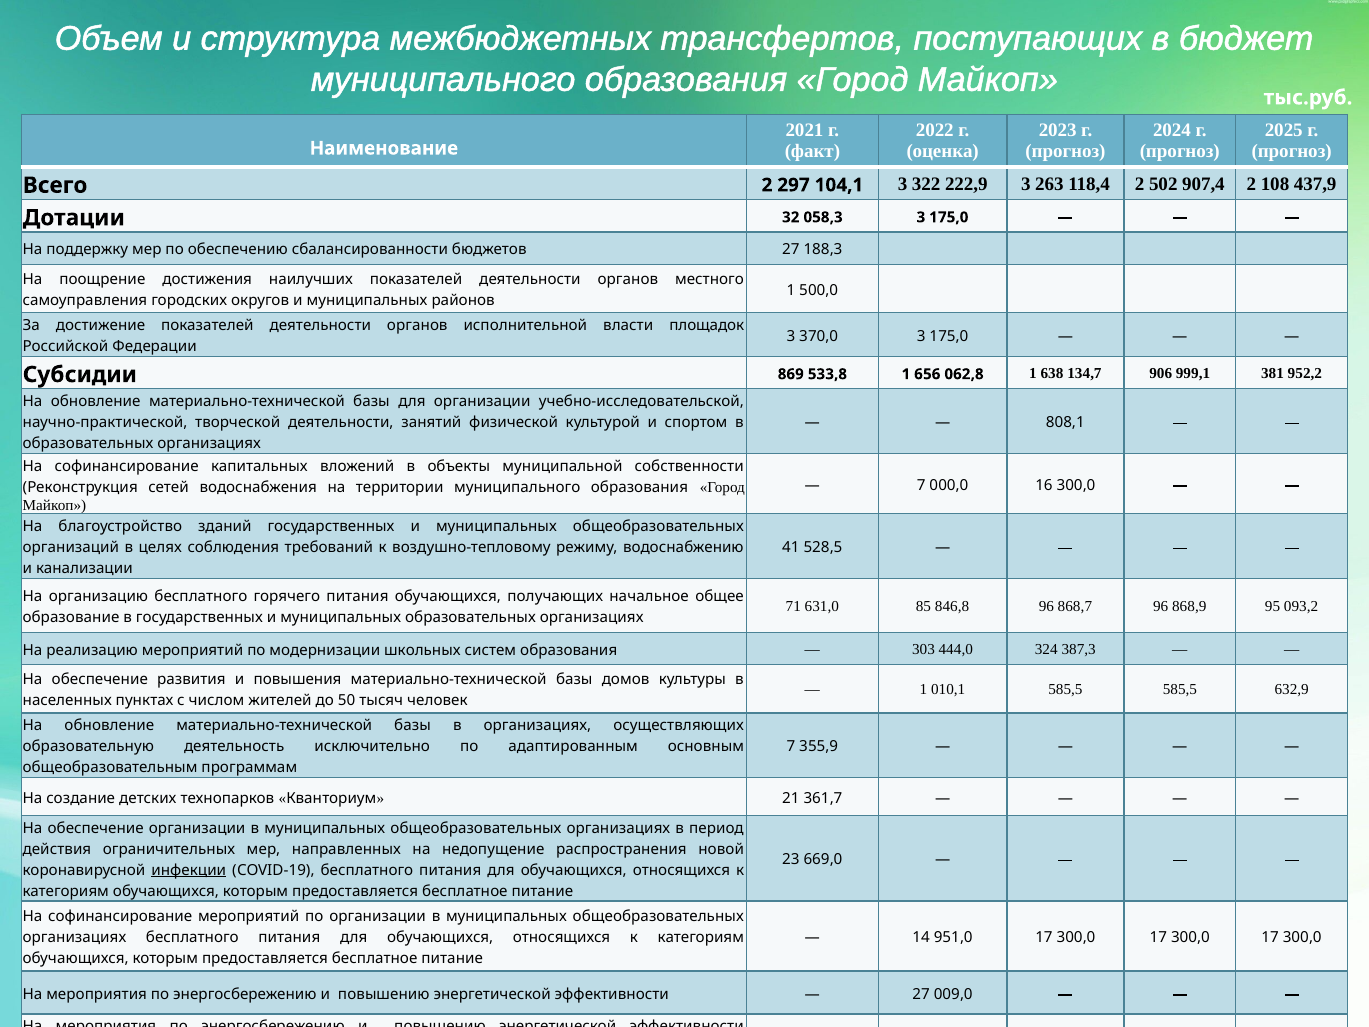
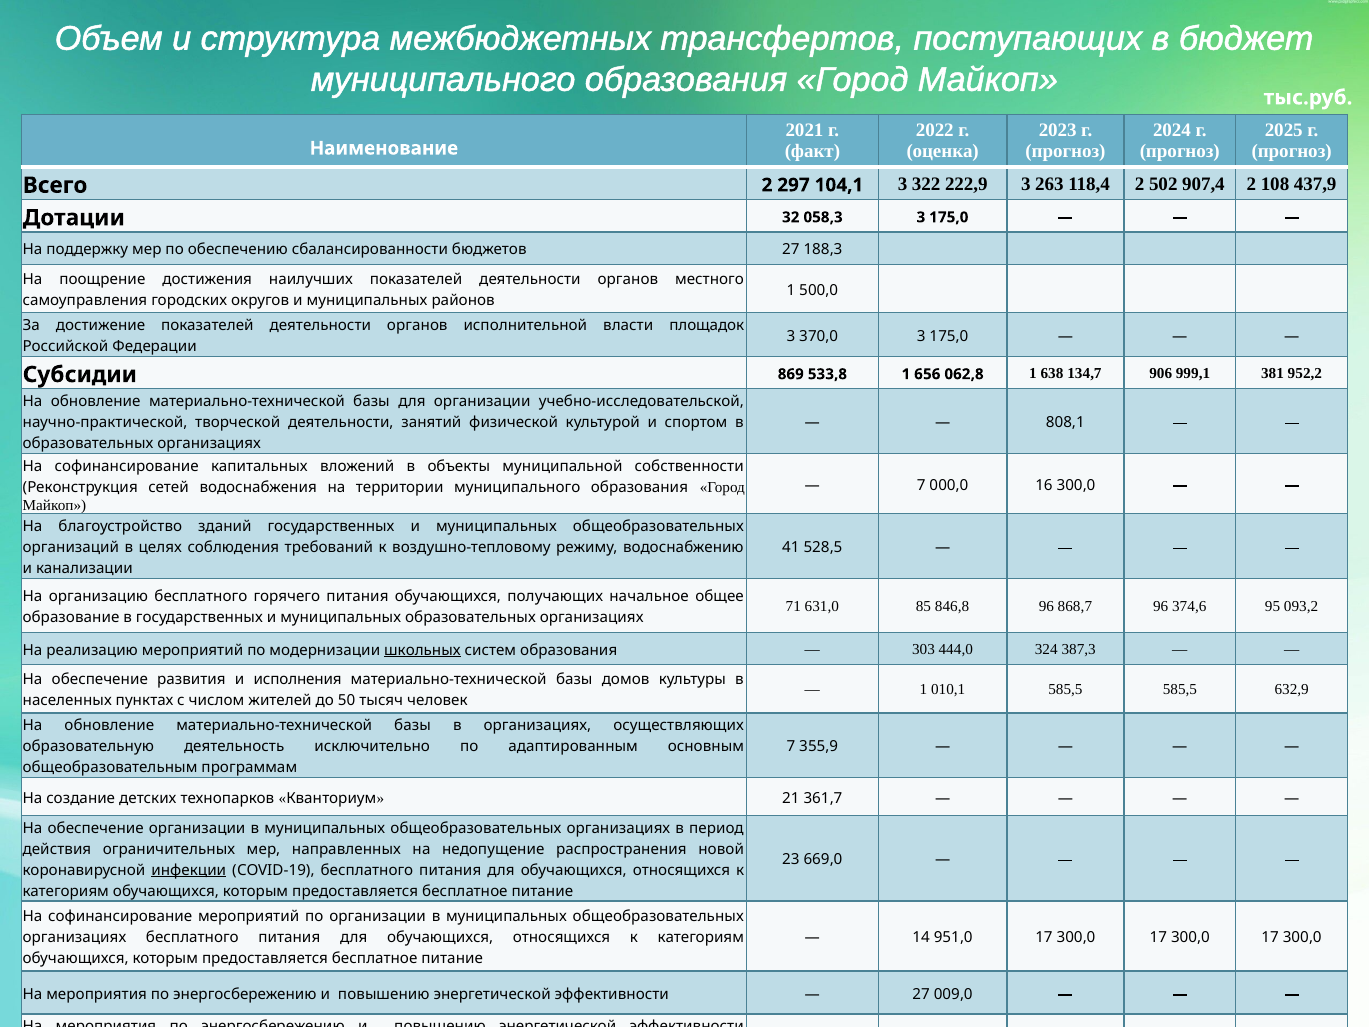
868,9: 868,9 -> 374,6
школьных underline: none -> present
повышения: повышения -> исполнения
